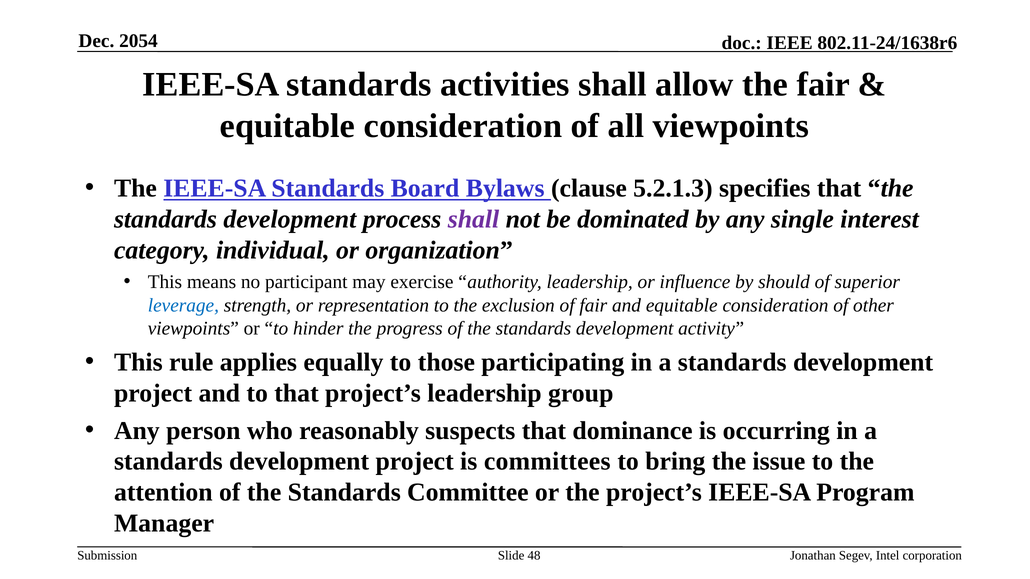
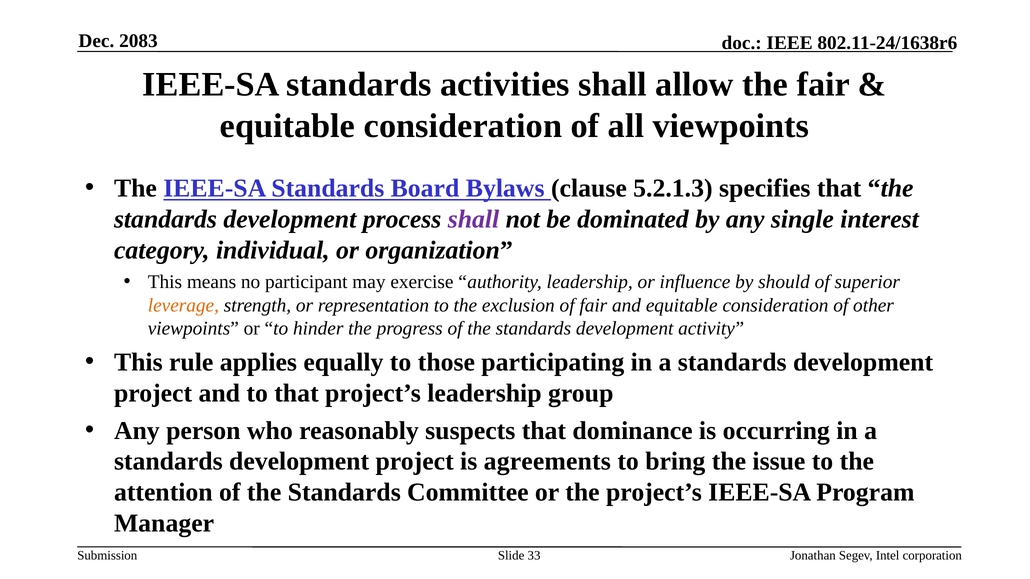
2054: 2054 -> 2083
leverage colour: blue -> orange
committees: committees -> agreements
48: 48 -> 33
